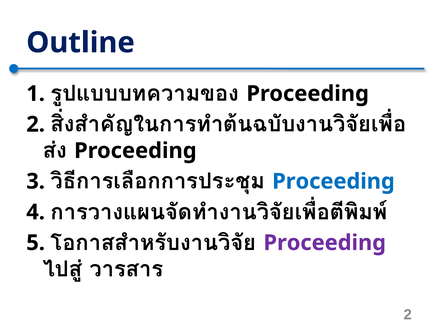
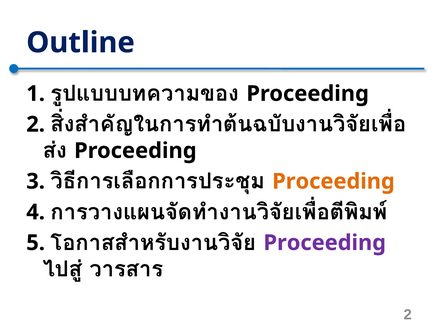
Proceeding at (333, 181) colour: blue -> orange
